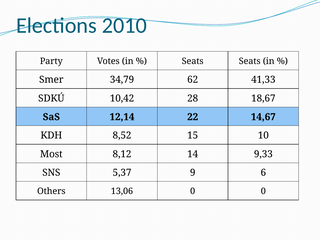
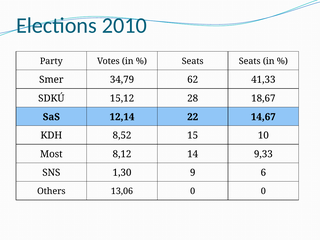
10,42: 10,42 -> 15,12
5,37: 5,37 -> 1,30
